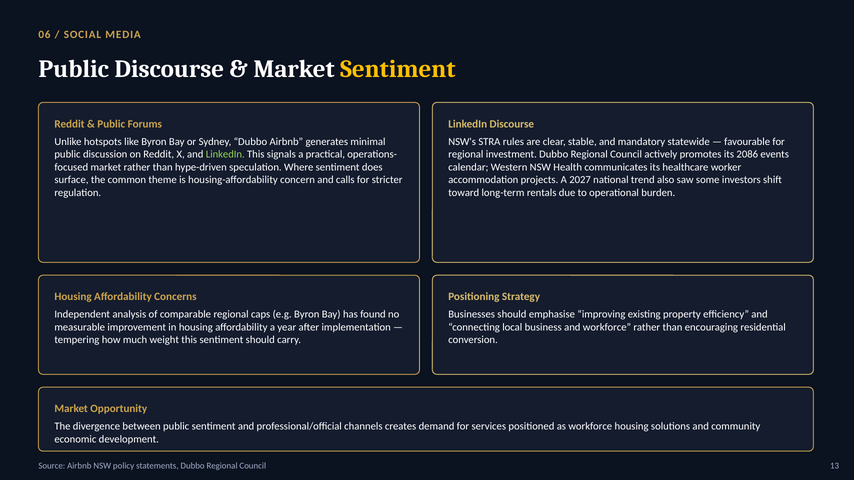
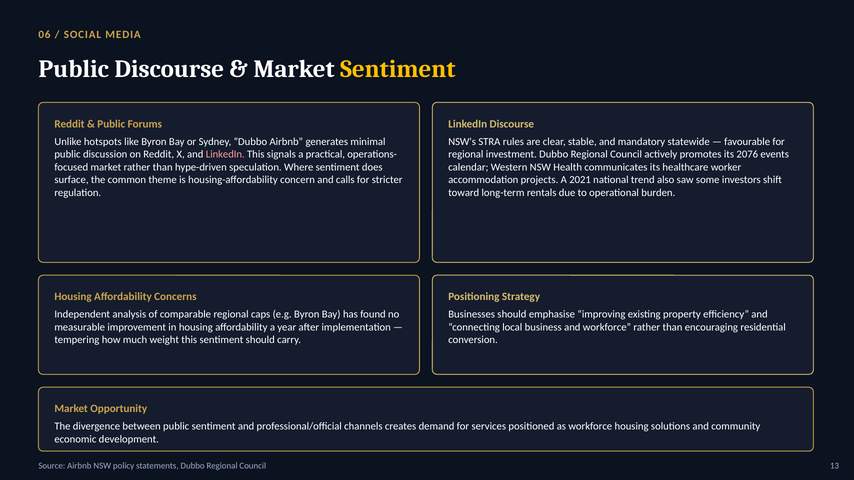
LinkedIn at (225, 154) colour: light green -> pink
2086: 2086 -> 2076
2027: 2027 -> 2021
